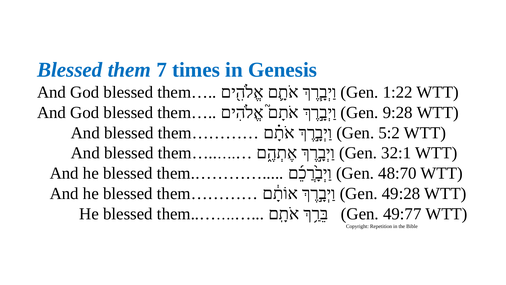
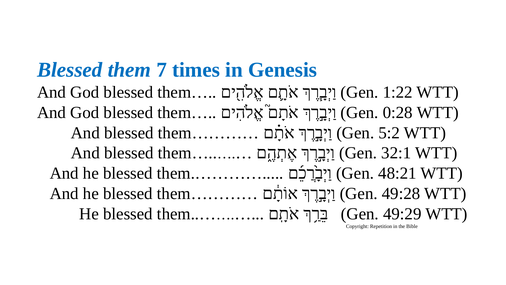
9:28: 9:28 -> 0:28
48:70: 48:70 -> 48:21
49:77: 49:77 -> 49:29
